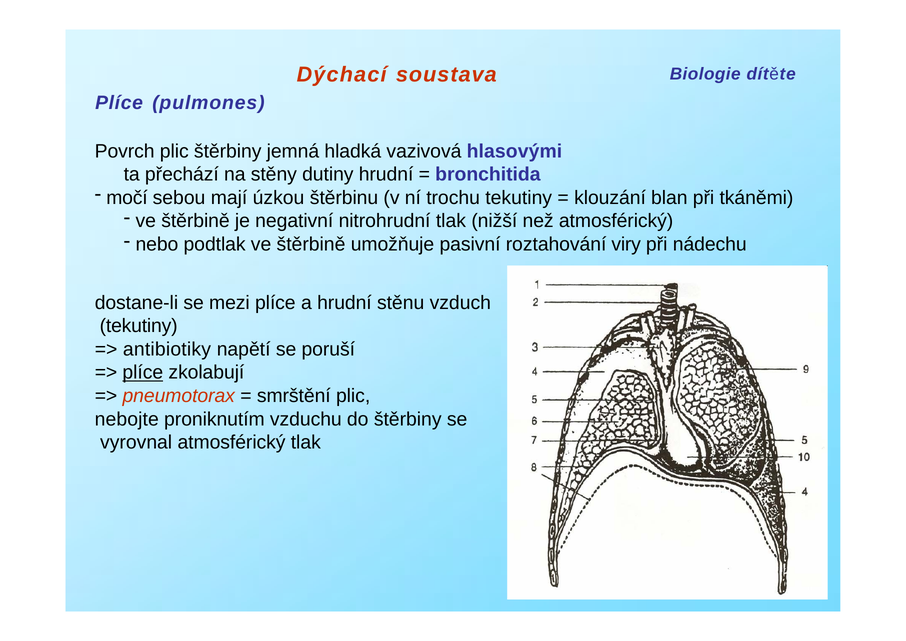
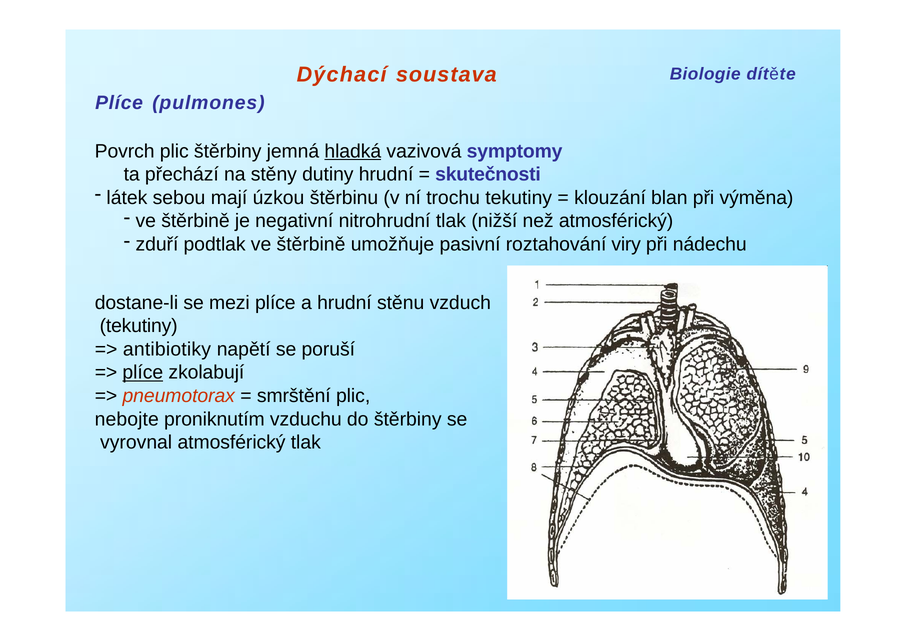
hladká underline: none -> present
hlasovými: hlasovými -> symptomy
bronchitida: bronchitida -> skutečnosti
močí: močí -> látek
tkáněmi: tkáněmi -> výměna
nebo: nebo -> zduří
